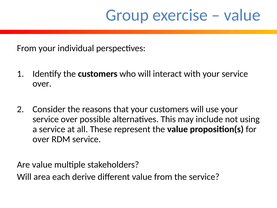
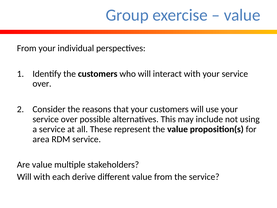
over at (41, 139): over -> area
Will area: area -> with
